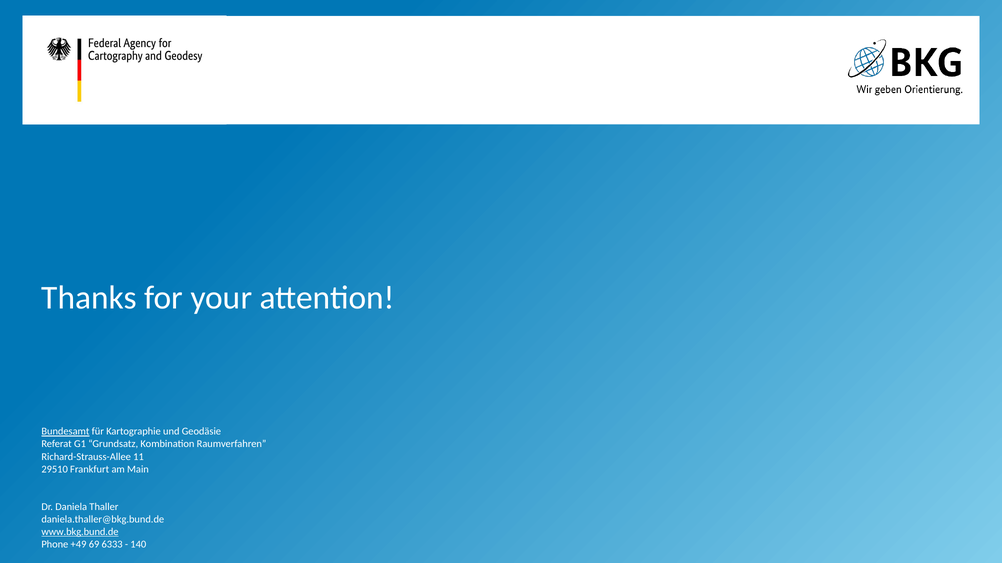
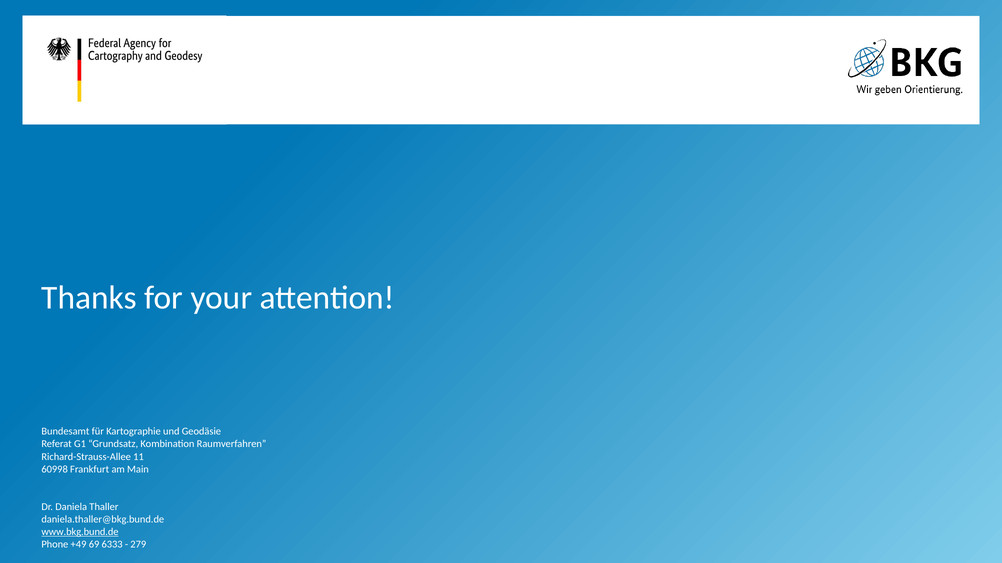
Bundesamt underline: present -> none
29510: 29510 -> 60998
140: 140 -> 279
